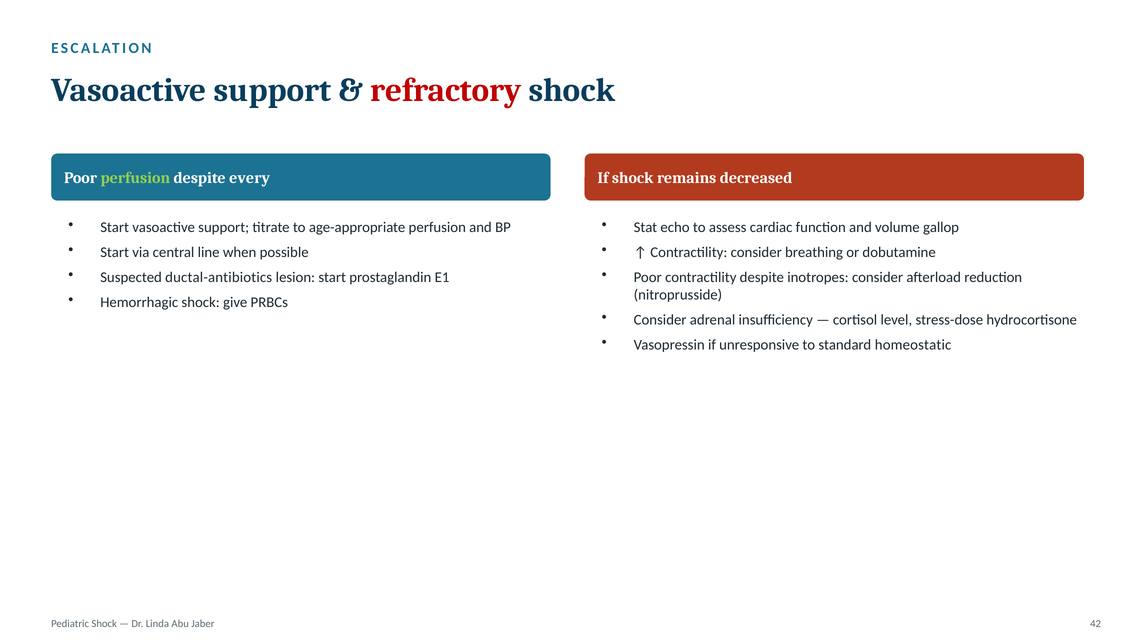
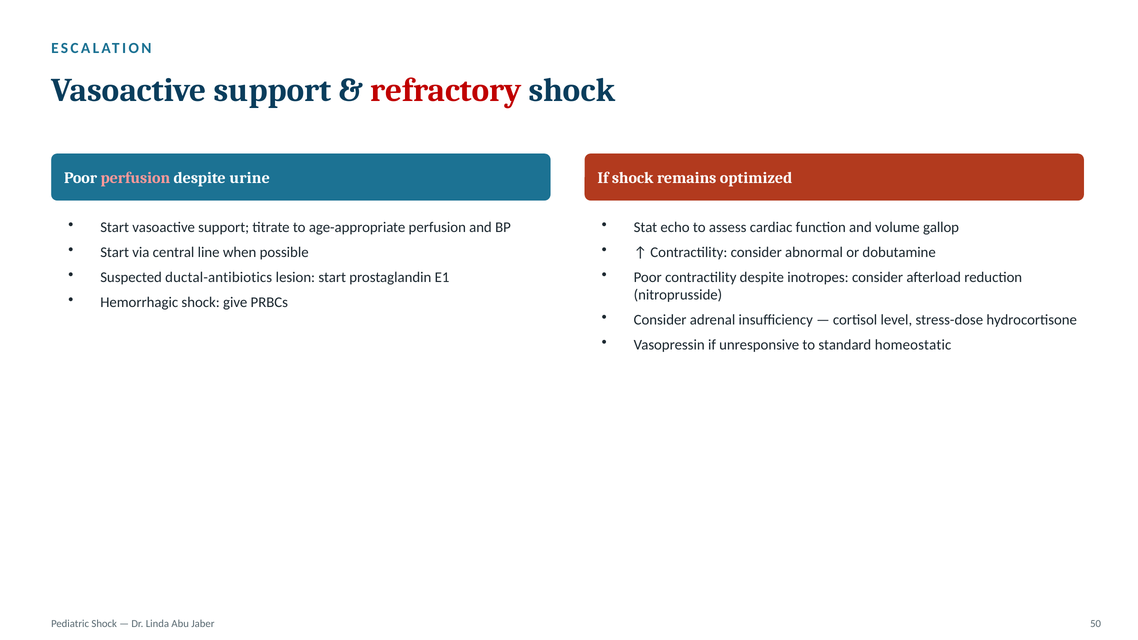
perfusion at (135, 178) colour: light green -> pink
every: every -> urine
decreased: decreased -> optimized
breathing: breathing -> abnormal
42: 42 -> 50
